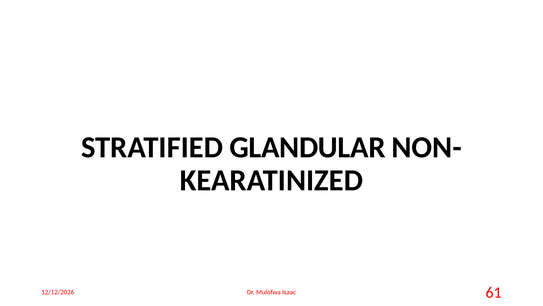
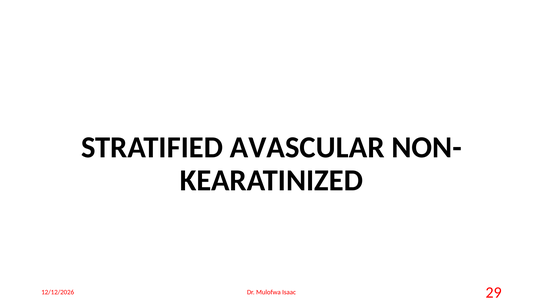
GLANDULAR: GLANDULAR -> AVASCULAR
61: 61 -> 29
